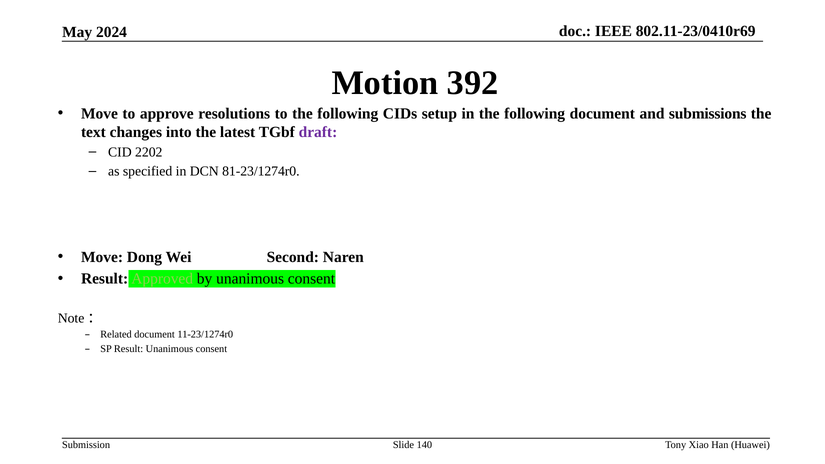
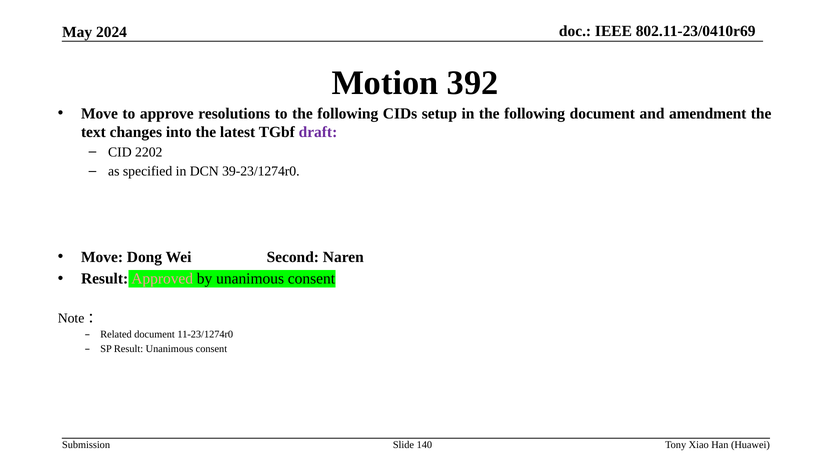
submissions: submissions -> amendment
81-23/1274r0: 81-23/1274r0 -> 39-23/1274r0
Approved colour: light green -> pink
